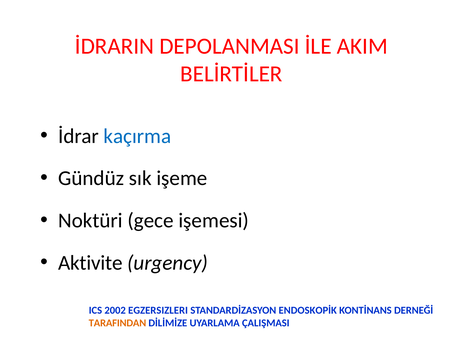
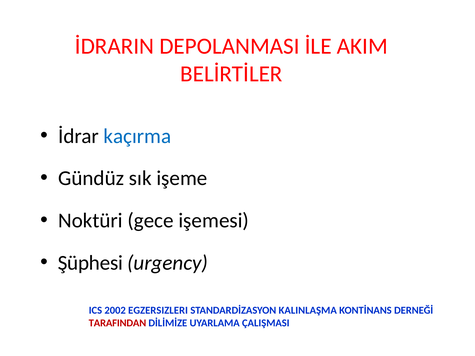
Aktivite: Aktivite -> Şüphesi
ENDOSKOPİK: ENDOSKOPİK -> KALINLAŞMA
TARAFINDAN colour: orange -> red
